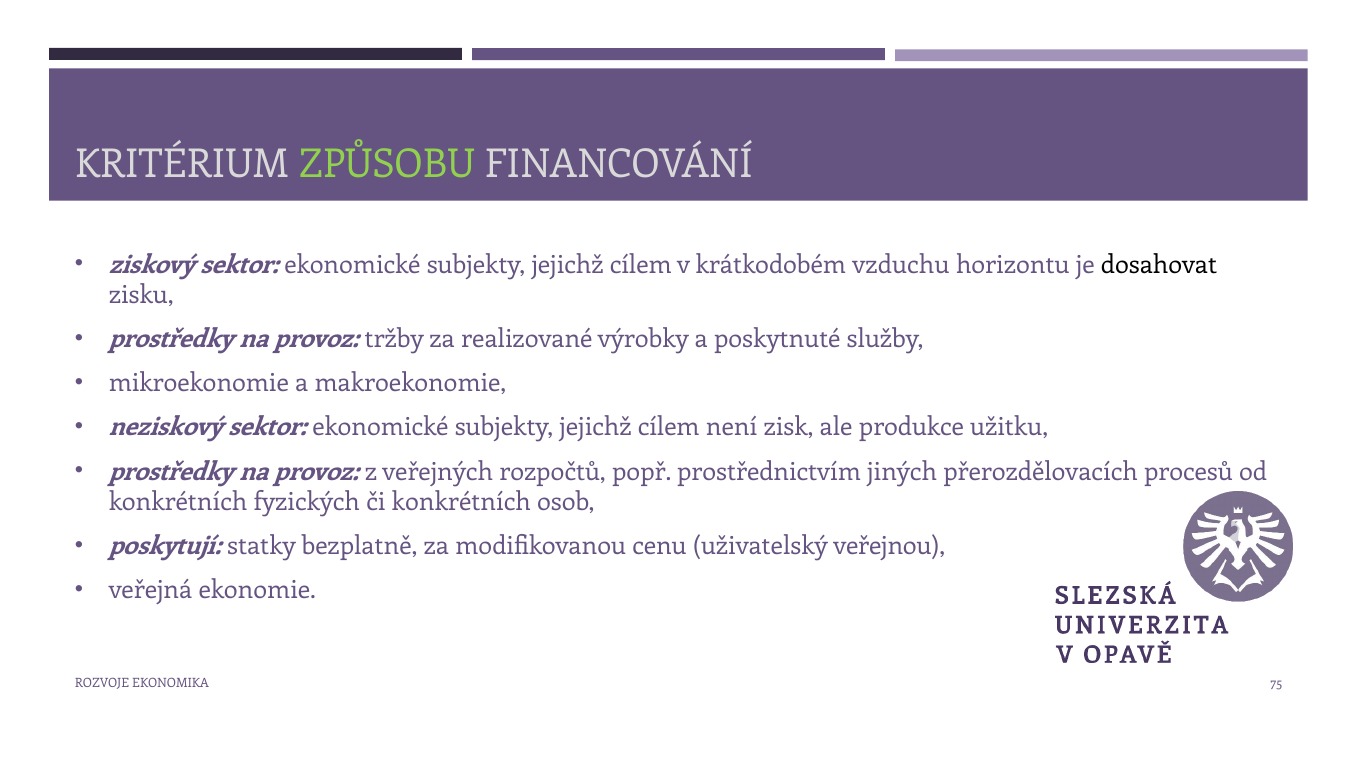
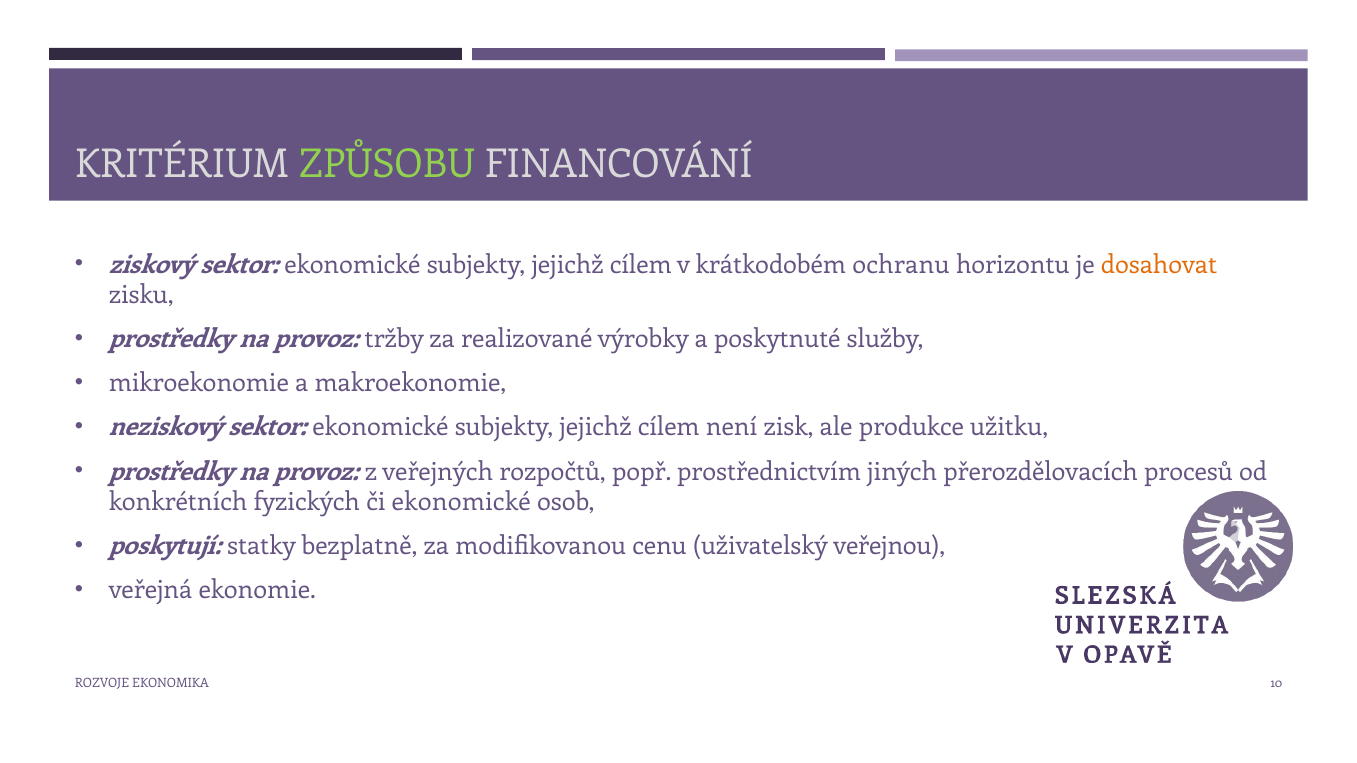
vzduchu: vzduchu -> ochranu
dosahovat colour: black -> orange
či konkrétních: konkrétních -> ekonomické
75: 75 -> 10
